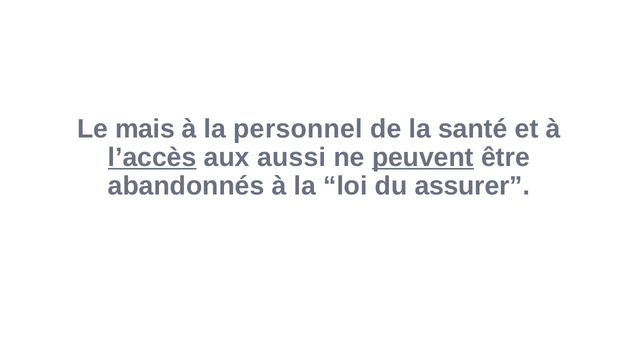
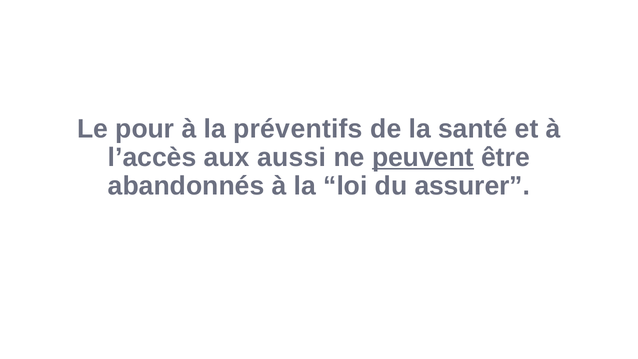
mais: mais -> pour
personnel: personnel -> préventifs
l’accès underline: present -> none
